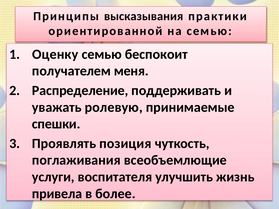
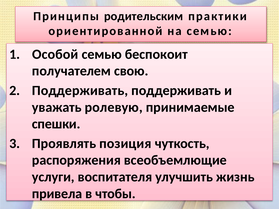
высказывания: высказывания -> родительским
Оценку: Оценку -> Особой
меня: меня -> свою
Распределение at (80, 91): Распределение -> Поддерживать
поглаживания: поглаживания -> распоряжения
более: более -> чтобы
